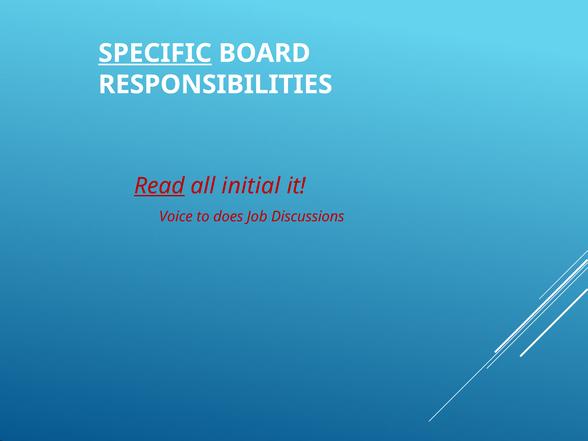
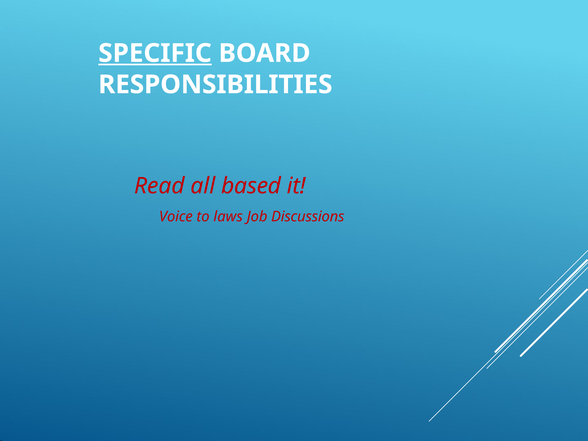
Read underline: present -> none
initial: initial -> based
does: does -> laws
